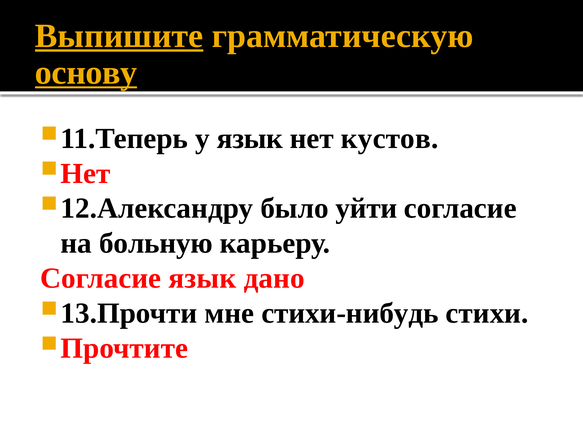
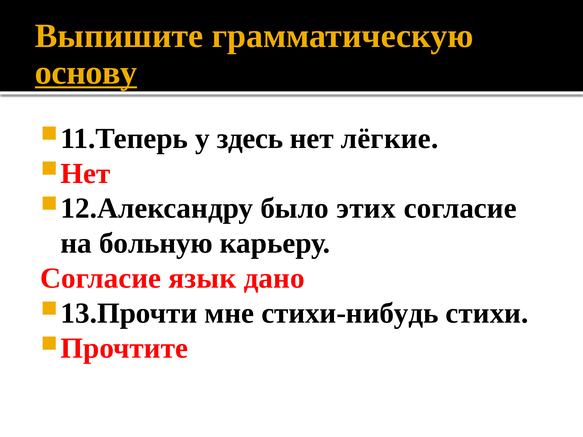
Выпишите underline: present -> none
у язык: язык -> здесь
кустов: кустов -> лёгкие
уйти: уйти -> этих
